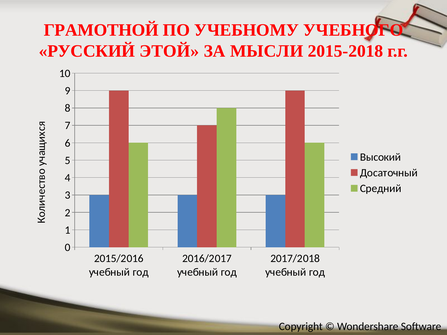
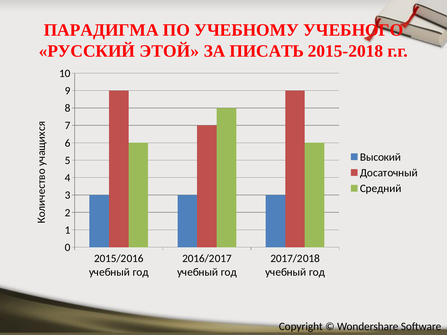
ГРАМОТНОЙ: ГРАМОТНОЙ -> ПАРАДИГМА
МЫСЛИ: МЫСЛИ -> ПИСАТЬ
